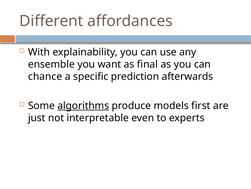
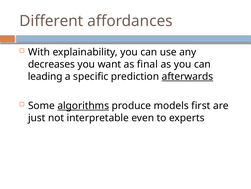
ensemble: ensemble -> decreases
chance: chance -> leading
afterwards underline: none -> present
